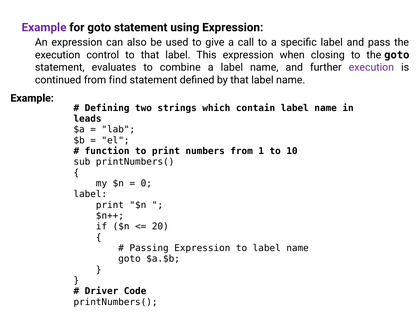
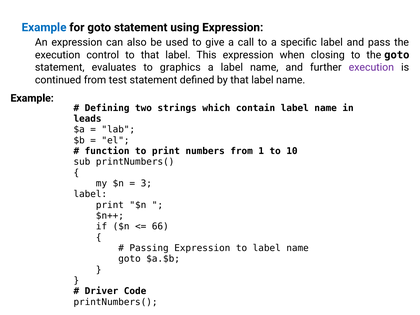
Example at (44, 27) colour: purple -> blue
combine: combine -> graphics
find: find -> test
0: 0 -> 3
20: 20 -> 66
